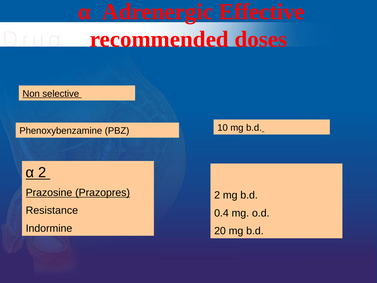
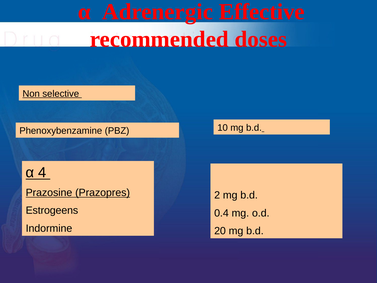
α 2: 2 -> 4
Resistance: Resistance -> Estrogeens
